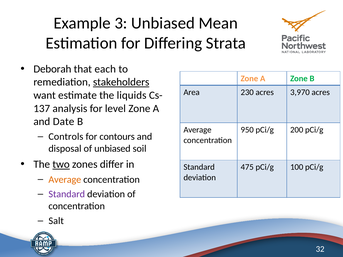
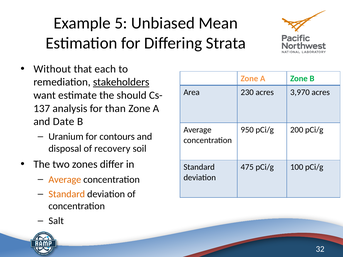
3: 3 -> 5
Deborah: Deborah -> Without
liquids: liquids -> should
level: level -> than
Controls: Controls -> Uranium
of unbiased: unbiased -> recovery
two underline: present -> none
Standard at (67, 194) colour: purple -> orange
